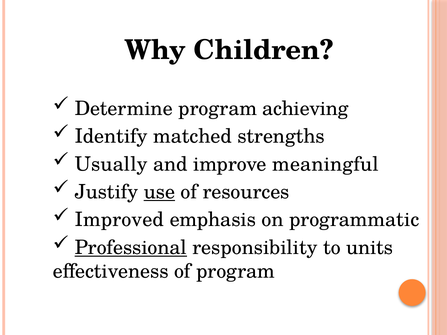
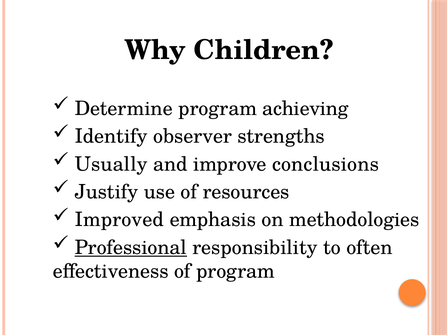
matched: matched -> observer
meaningful: meaningful -> conclusions
use underline: present -> none
programmatic: programmatic -> methodologies
units: units -> often
